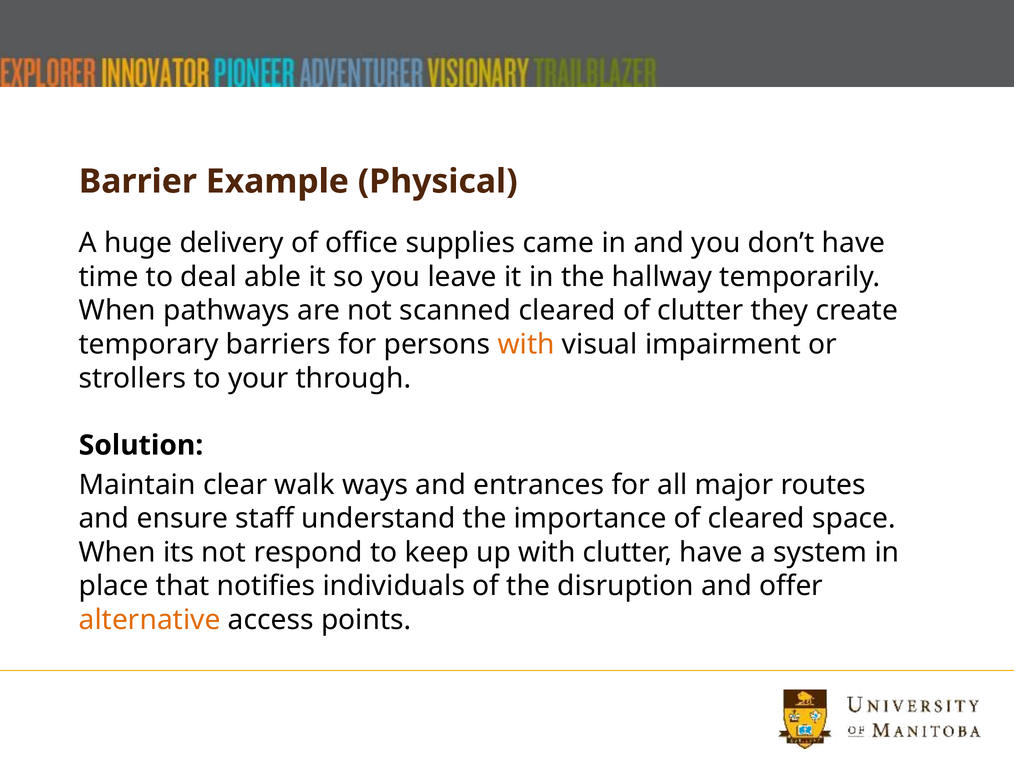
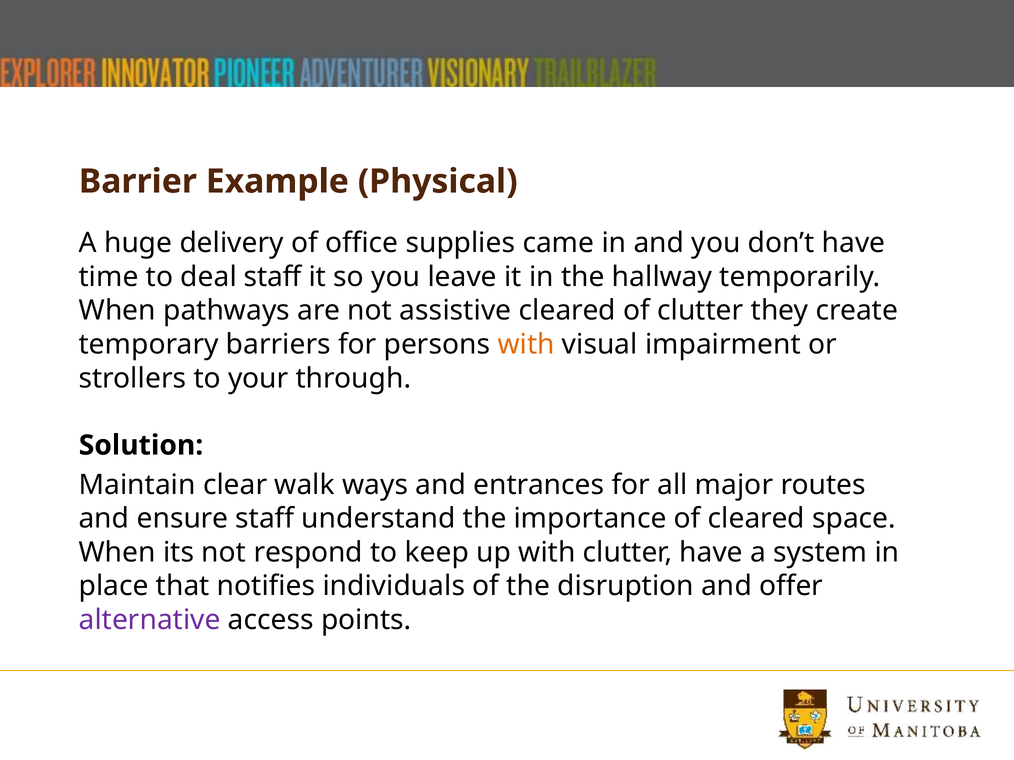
deal able: able -> staff
scanned: scanned -> assistive
alternative colour: orange -> purple
